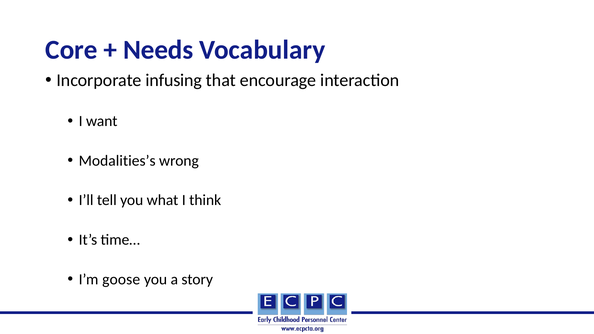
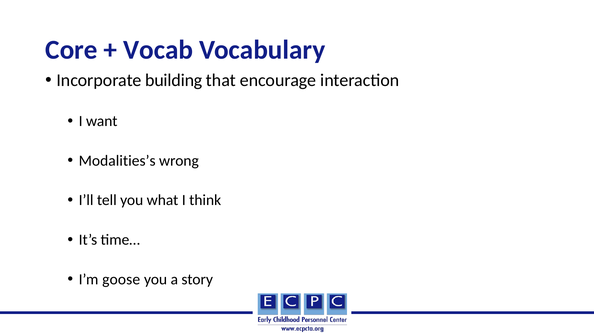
Needs: Needs -> Vocab
infusing: infusing -> building
